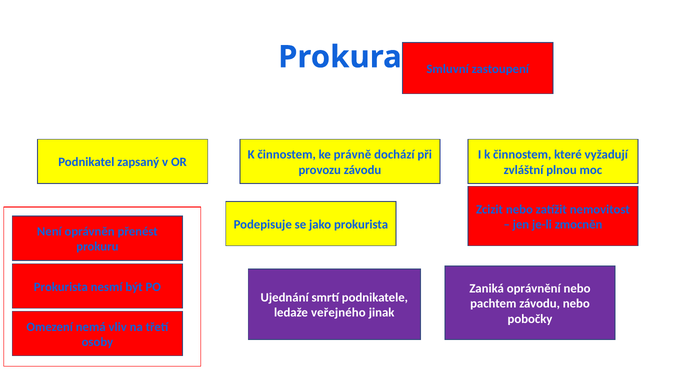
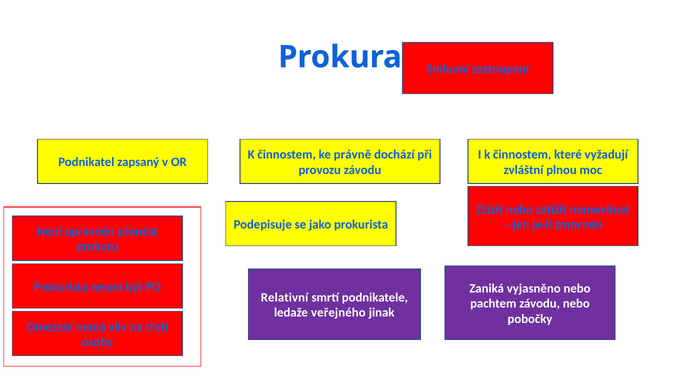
oprávnění: oprávnění -> vyjasněno
Ujednání: Ujednání -> Relativní
